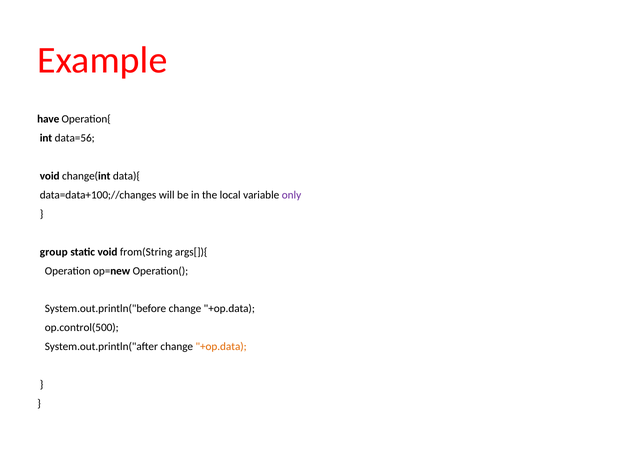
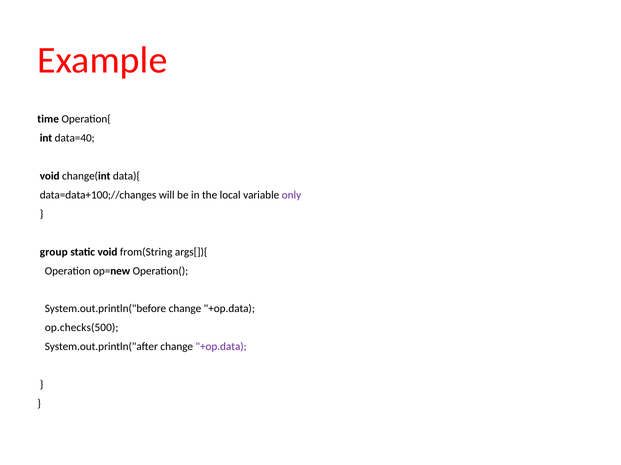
have: have -> time
data=56: data=56 -> data=40
op.control(500: op.control(500 -> op.checks(500
+op.data at (221, 347) colour: orange -> purple
